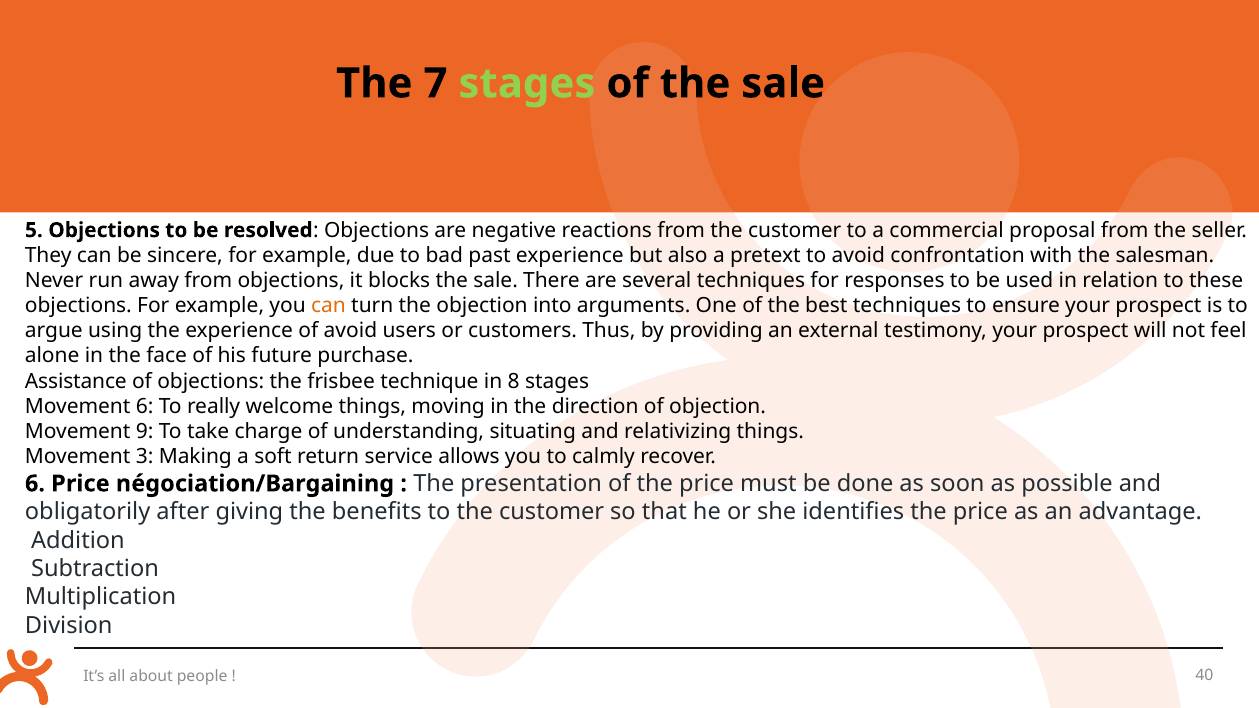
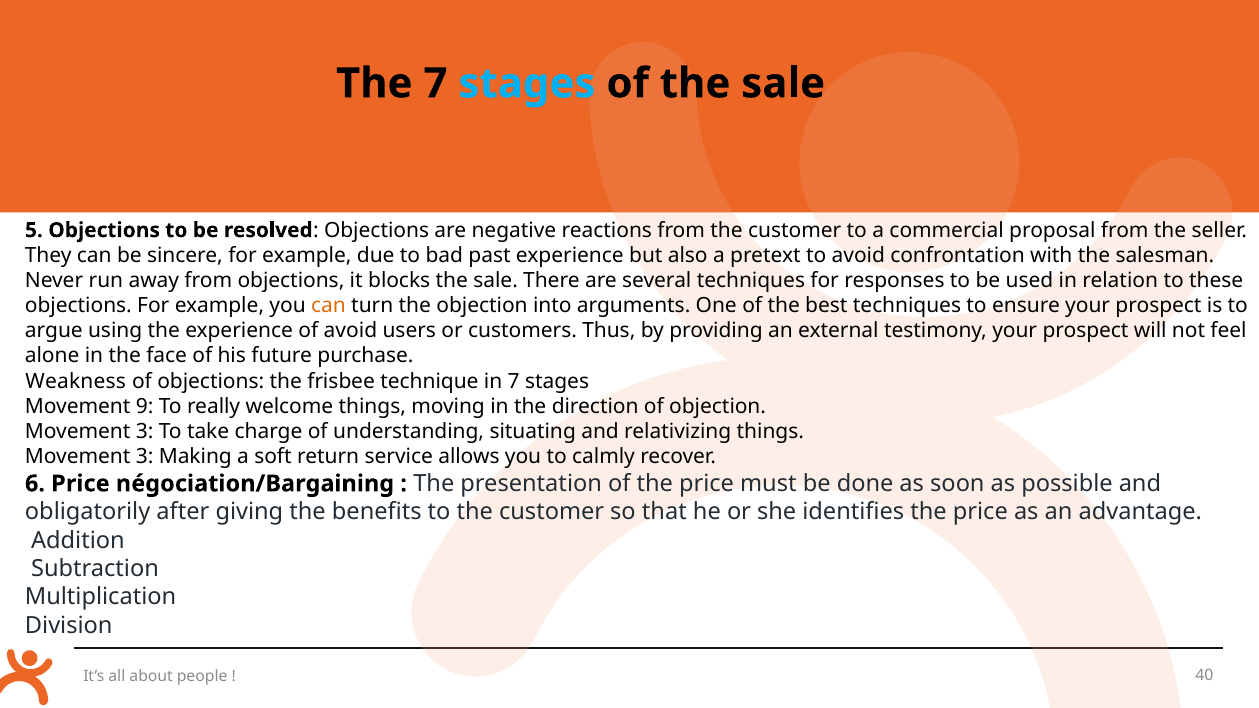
stages at (527, 84) colour: light green -> light blue
Assistance: Assistance -> Weakness
in 8: 8 -> 7
Movement 6: 6 -> 9
9 at (145, 432): 9 -> 3
